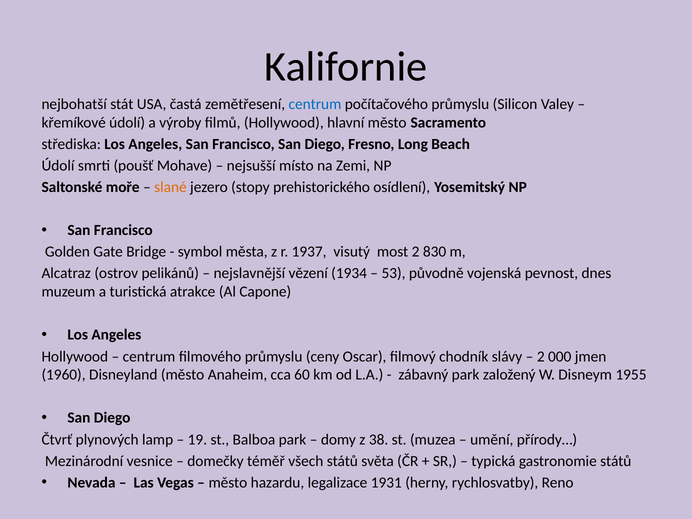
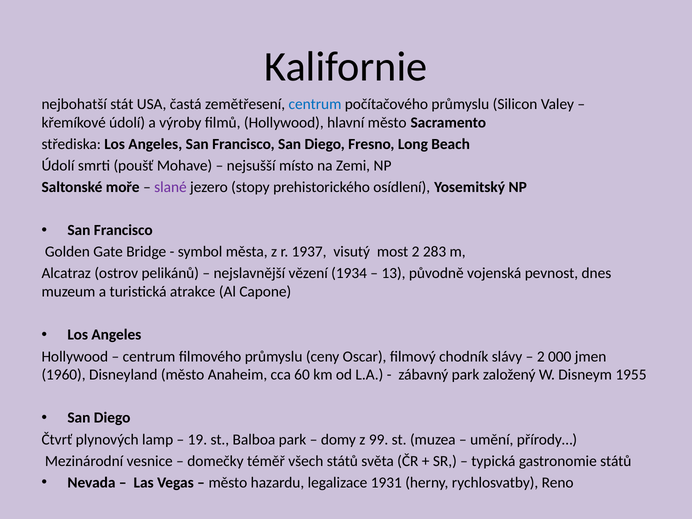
slané colour: orange -> purple
830: 830 -> 283
53: 53 -> 13
38: 38 -> 99
